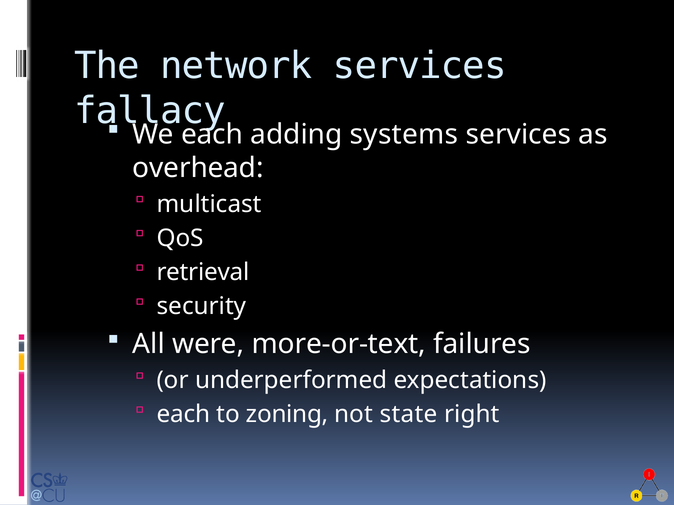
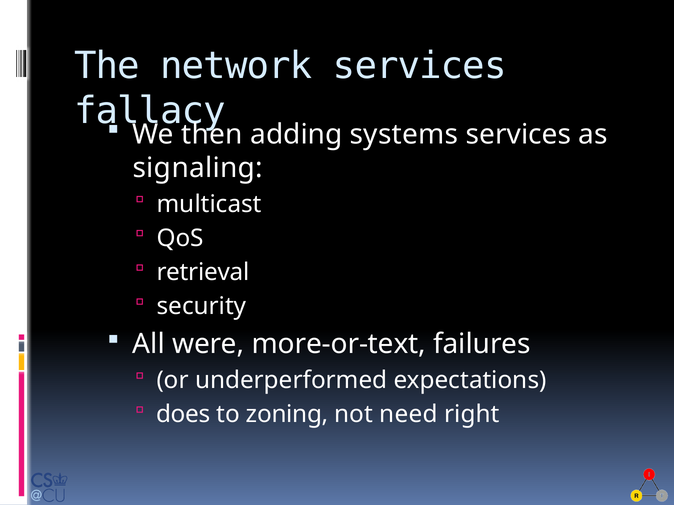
We each: each -> then
overhead: overhead -> signaling
each at (183, 415): each -> does
state: state -> need
